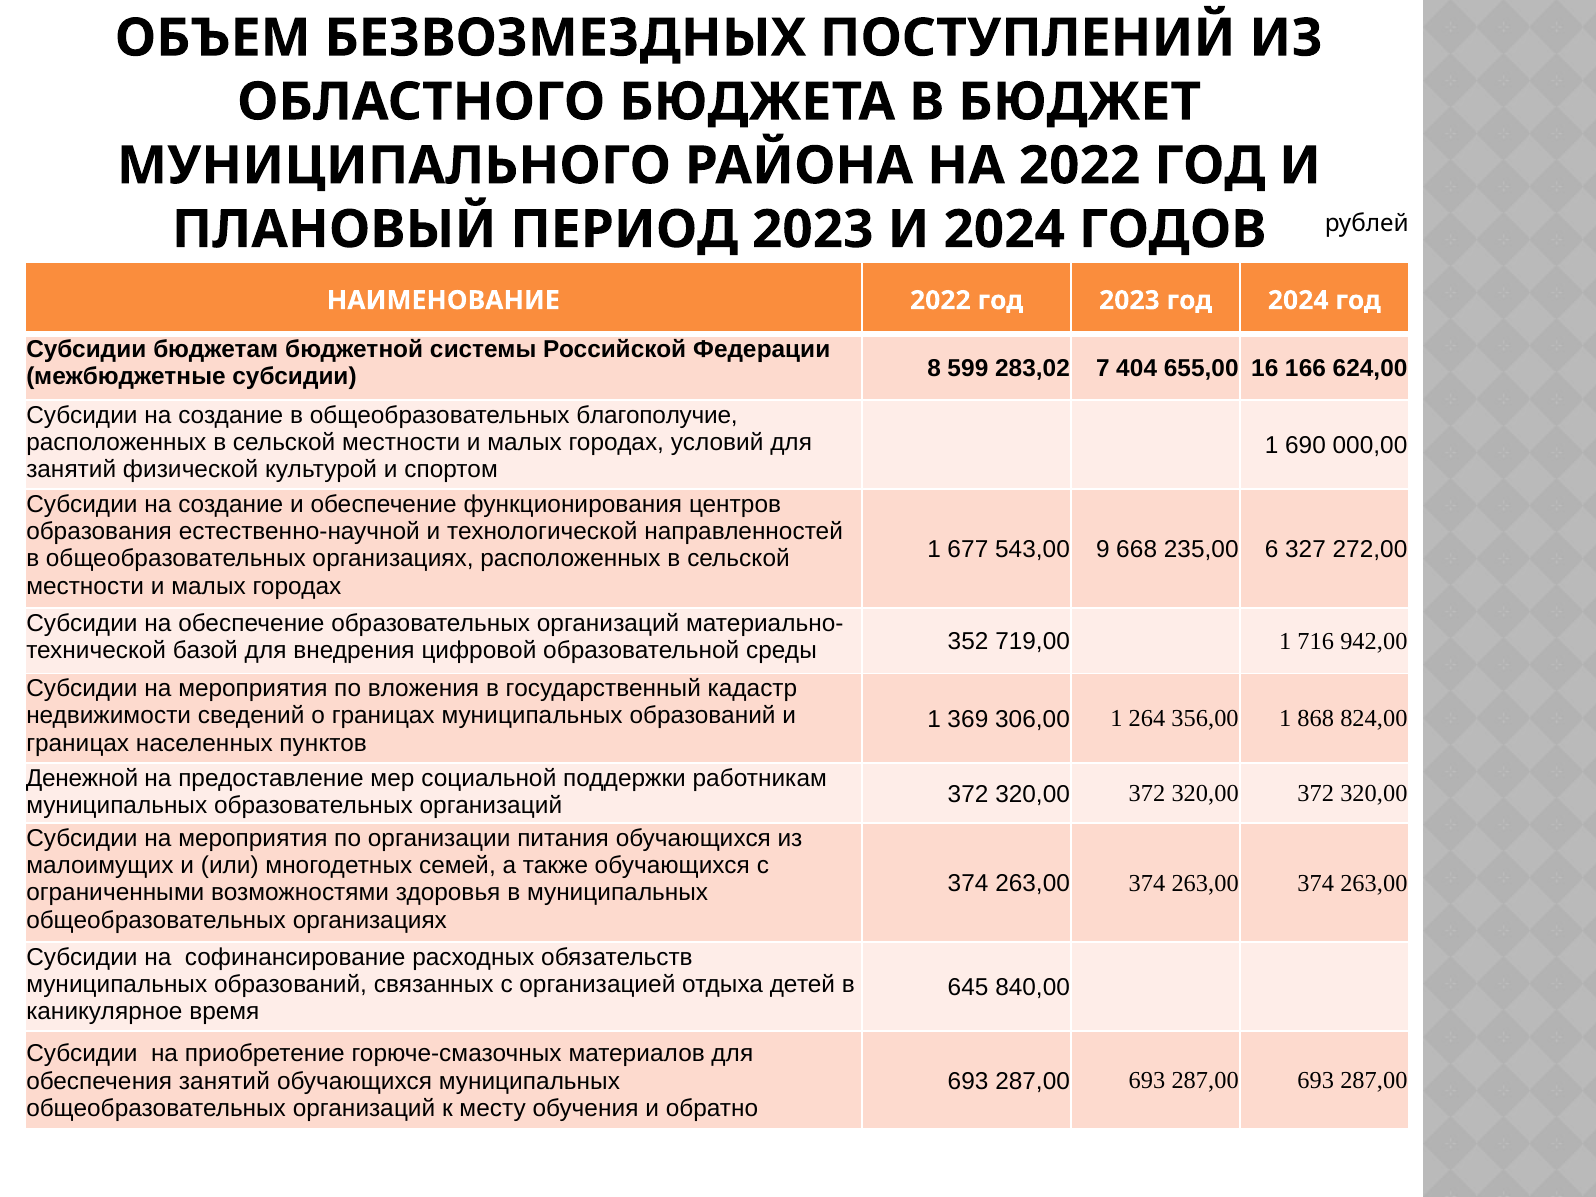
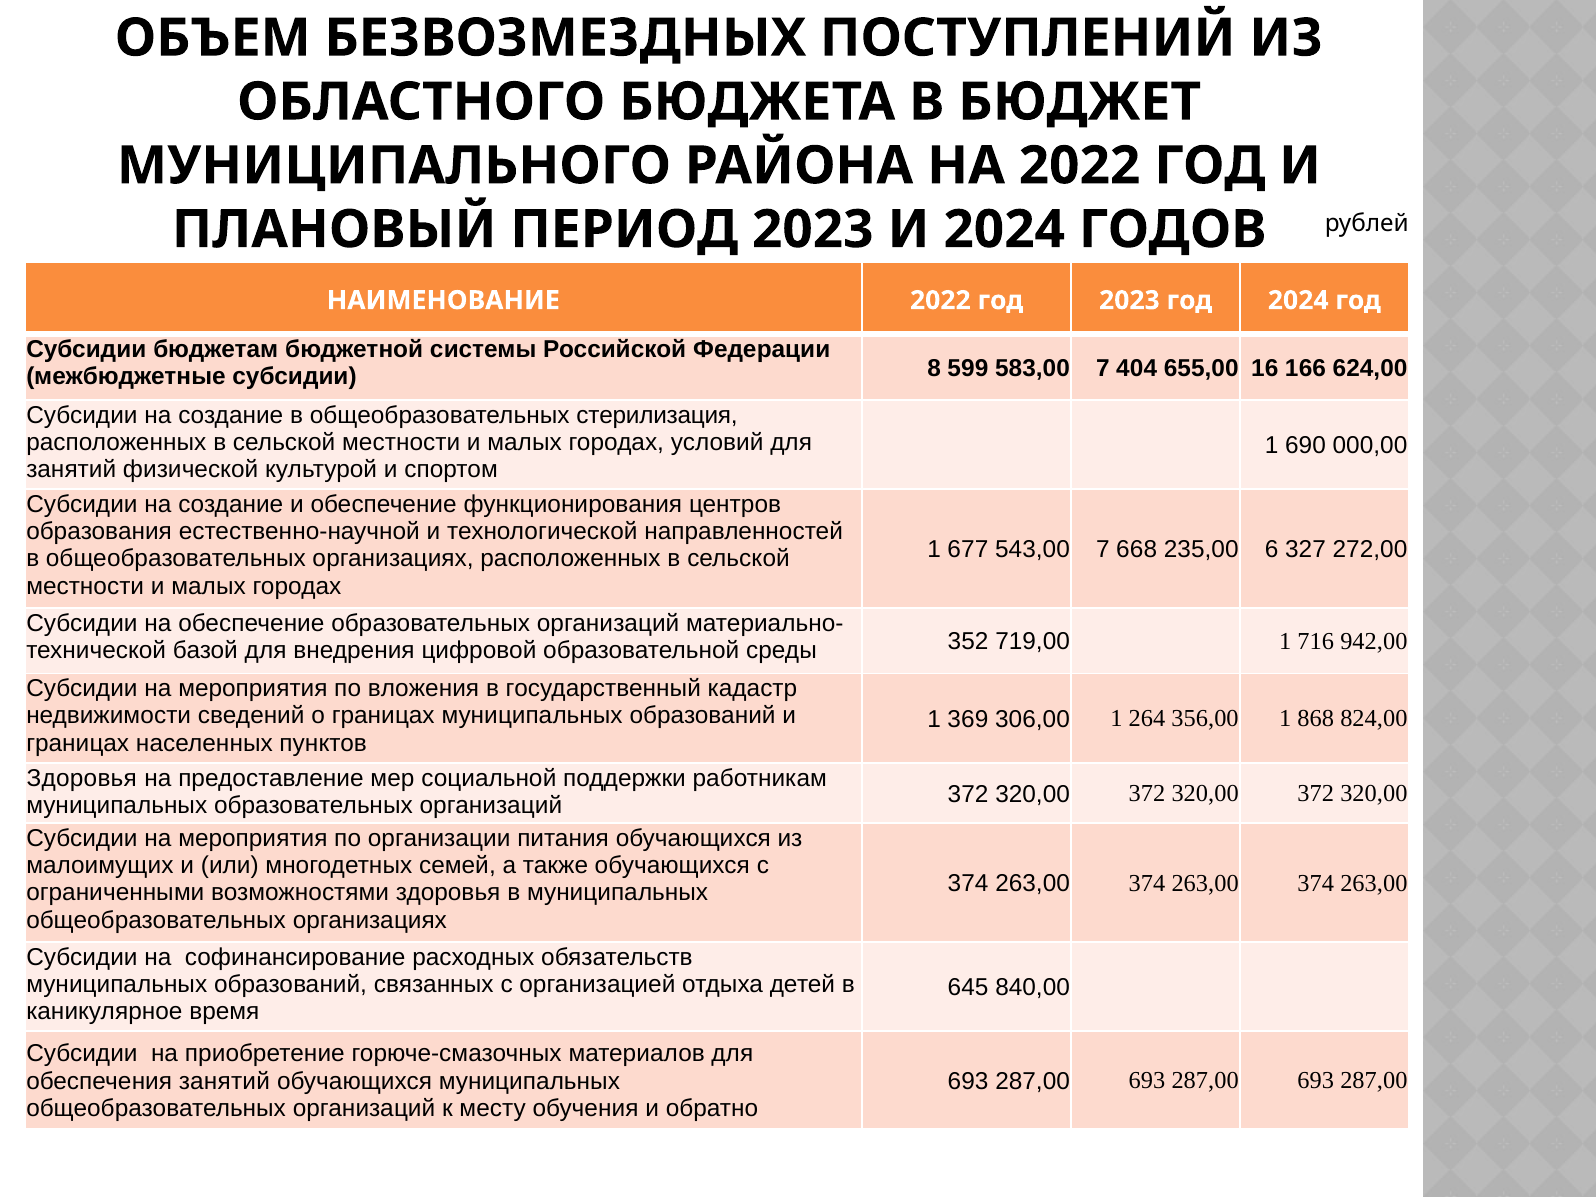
283,02: 283,02 -> 583,00
благополучие: благополучие -> стерилизация
543,00 9: 9 -> 7
Денежной at (82, 778): Денежной -> Здоровья
